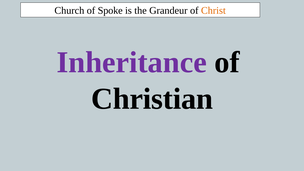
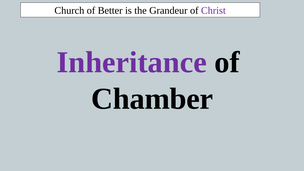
Spoke: Spoke -> Better
Christ colour: orange -> purple
Christian: Christian -> Chamber
